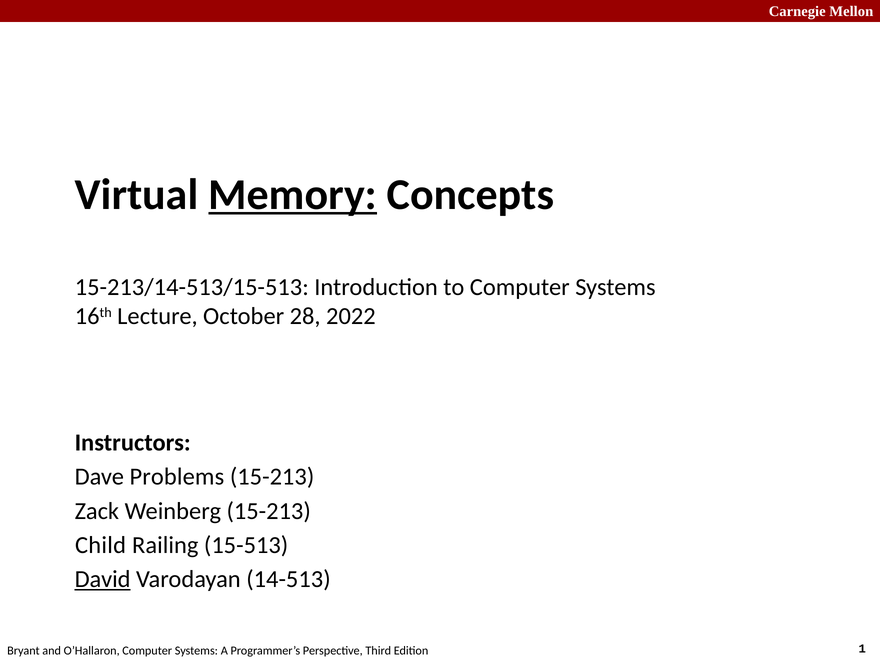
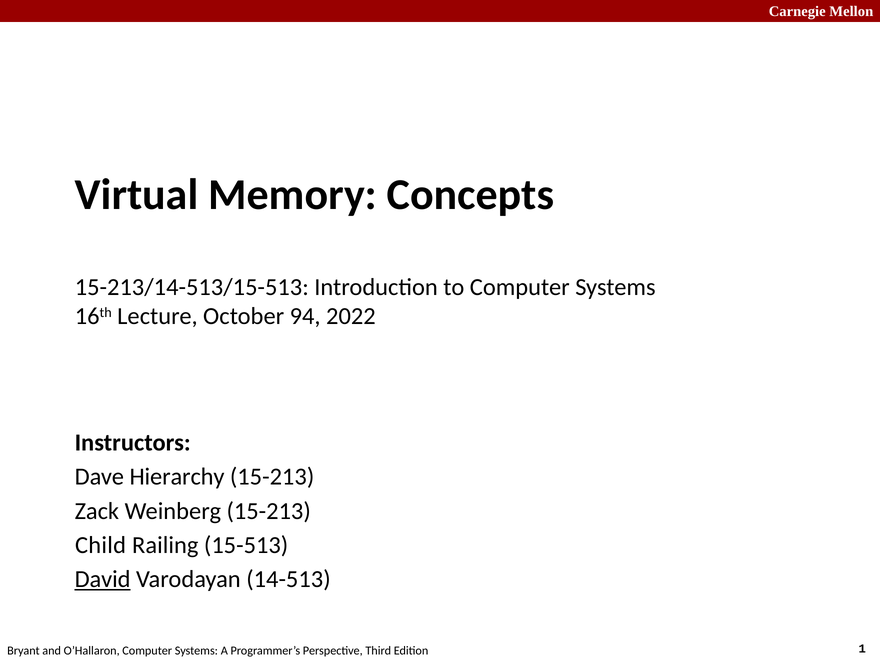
Memory underline: present -> none
28: 28 -> 94
Problems: Problems -> Hierarchy
